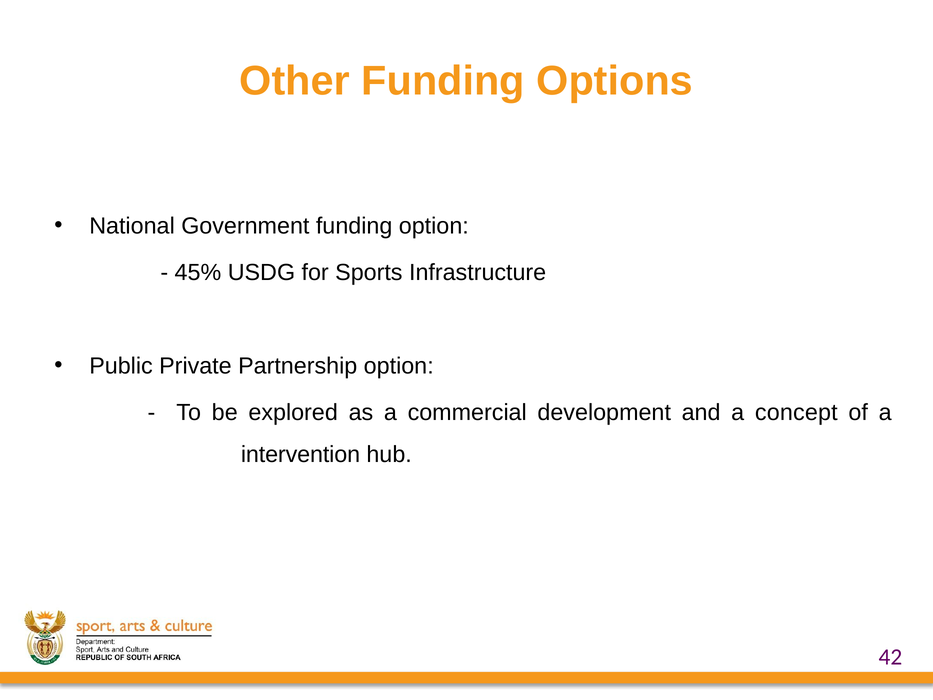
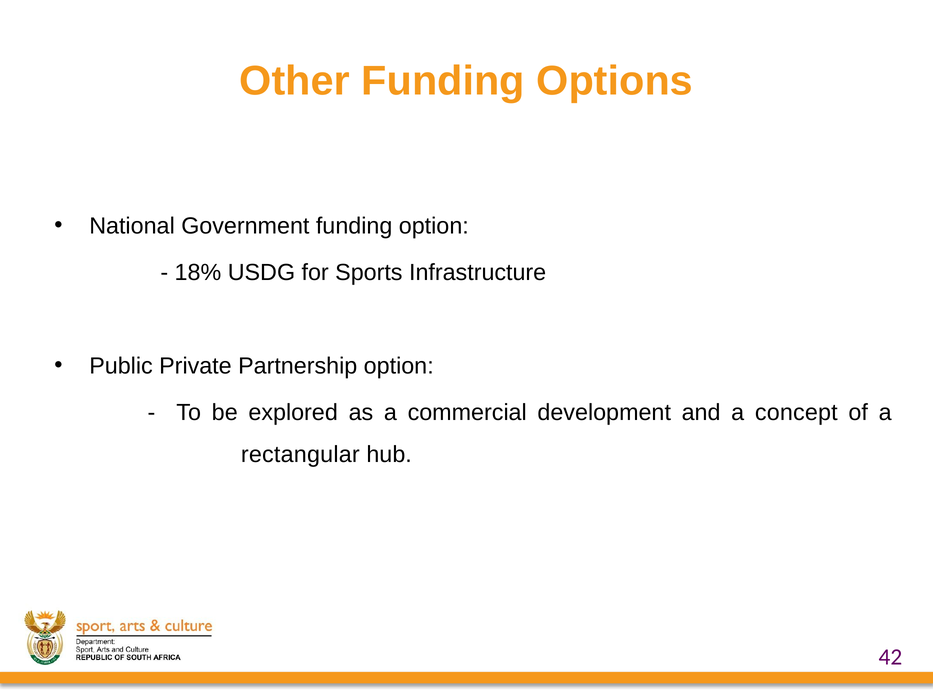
45%: 45% -> 18%
intervention: intervention -> rectangular
